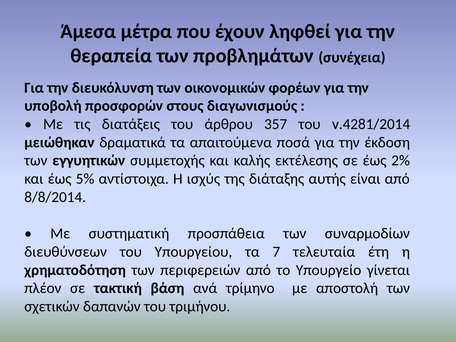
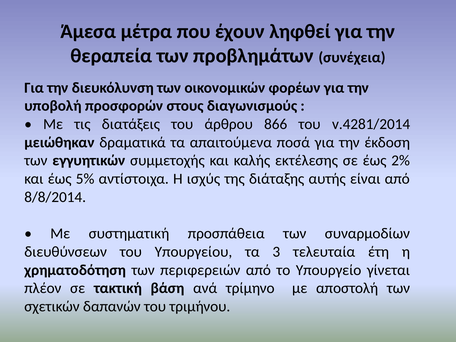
357: 357 -> 866
7: 7 -> 3
